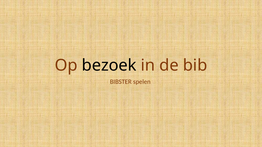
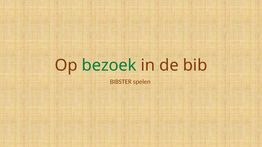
bezoek colour: black -> green
